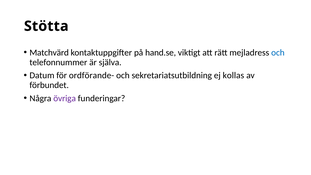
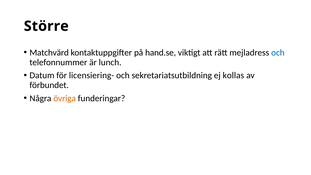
Stötta: Stötta -> Större
själva: själva -> lunch
ordförande-: ordförande- -> licensiering-
övriga colour: purple -> orange
